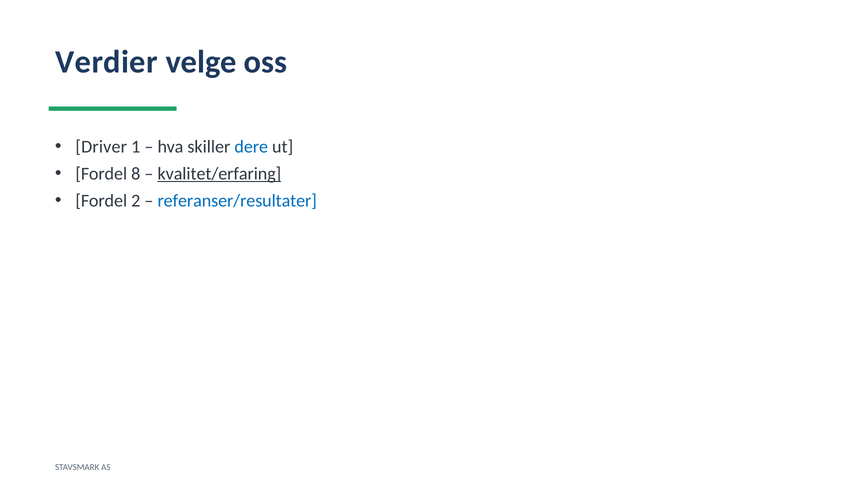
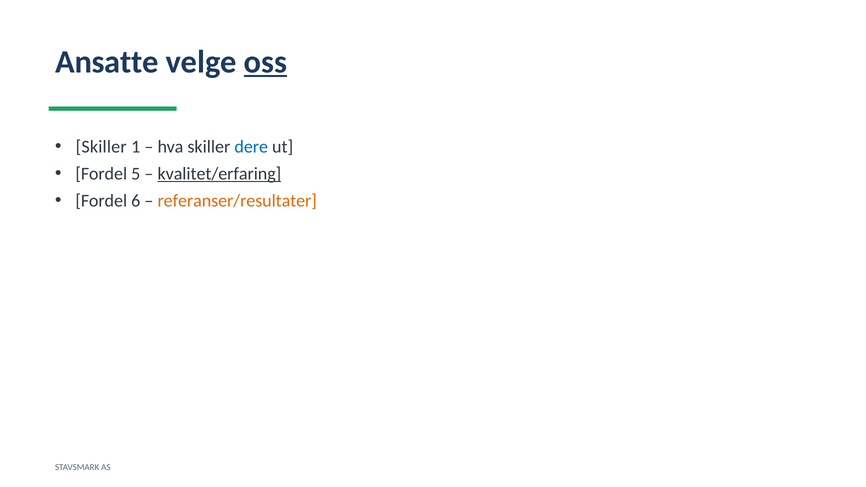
Verdier: Verdier -> Ansatte
oss underline: none -> present
Driver at (101, 147): Driver -> Skiller
8: 8 -> 5
2: 2 -> 6
referanser/resultater colour: blue -> orange
